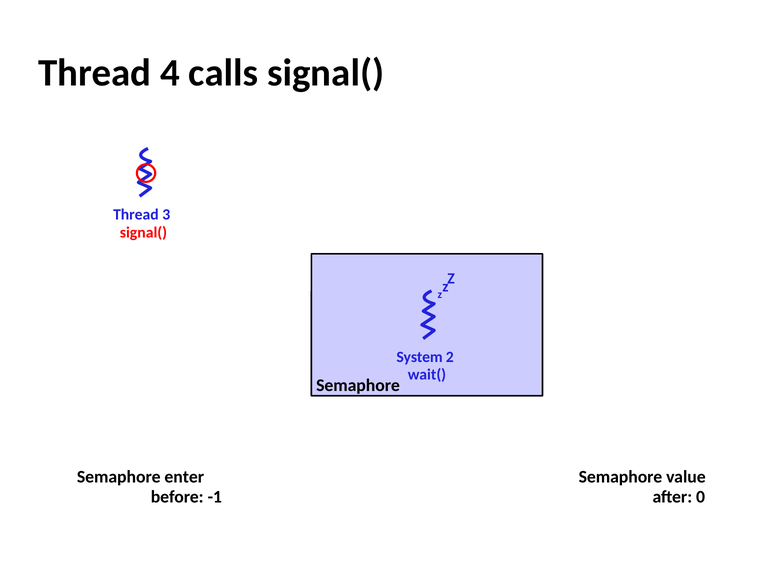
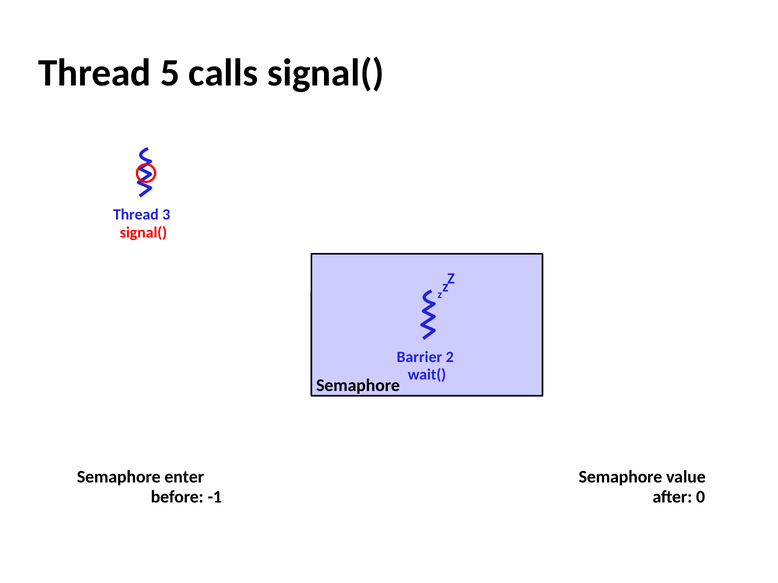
4: 4 -> 5
System: System -> Barrier
